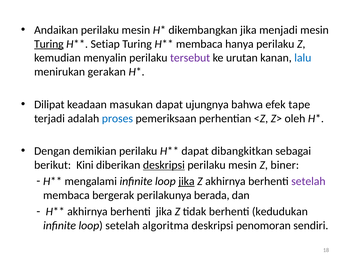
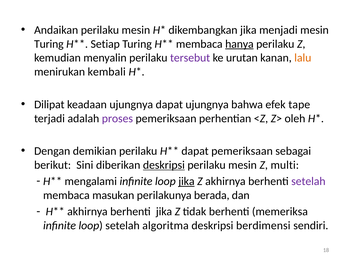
Turing at (49, 44) underline: present -> none
hanya underline: none -> present
lalu colour: blue -> orange
gerakan: gerakan -> kembali
keadaan masukan: masukan -> ujungnya
proses colour: blue -> purple
dapat dibangkitkan: dibangkitkan -> pemeriksaan
Kini: Kini -> Sini
biner: biner -> multi
bergerak: bergerak -> masukan
kedudukan: kedudukan -> memeriksa
penomoran: penomoran -> berdimensi
